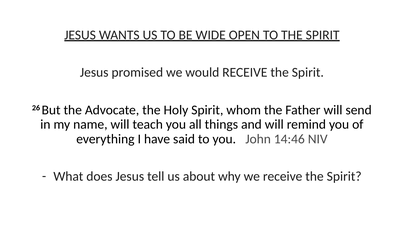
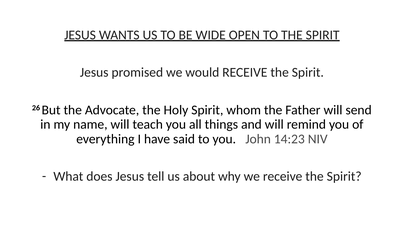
14:46: 14:46 -> 14:23
